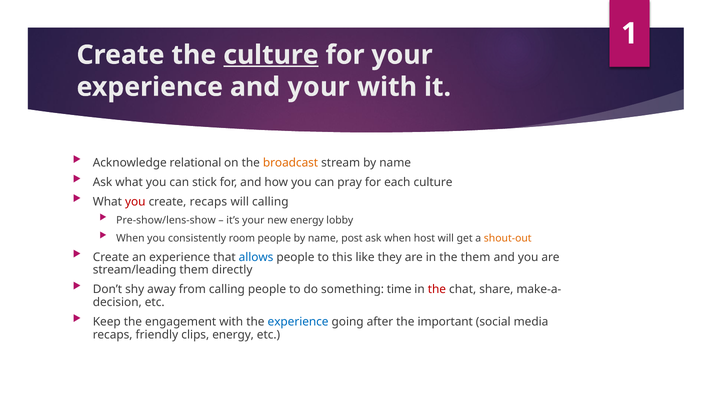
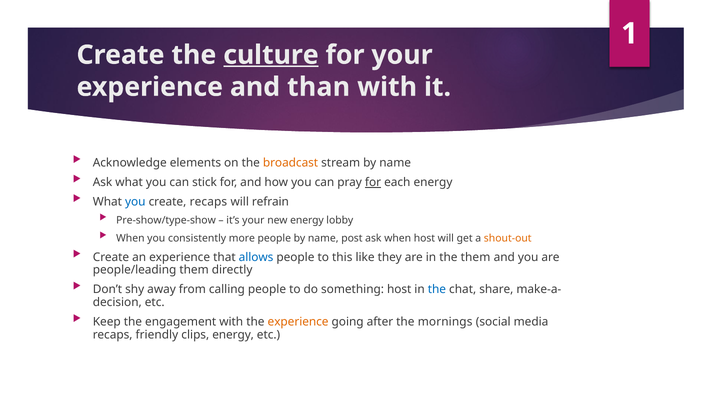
and your: your -> than
relational: relational -> elements
for at (373, 182) underline: none -> present
each culture: culture -> energy
you at (135, 202) colour: red -> blue
will calling: calling -> refrain
Pre-show/lens-show: Pre-show/lens-show -> Pre-show/type-show
room: room -> more
stream/leading: stream/leading -> people/leading
something time: time -> host
the at (437, 289) colour: red -> blue
experience at (298, 321) colour: blue -> orange
important: important -> mornings
